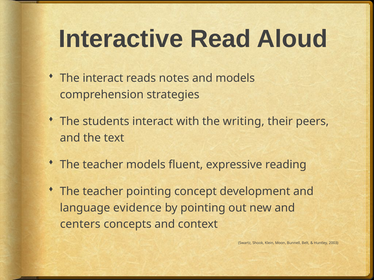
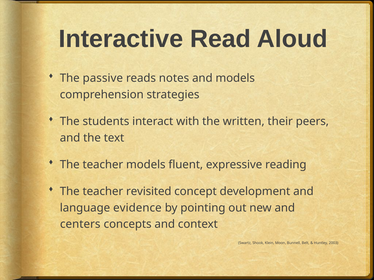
The interact: interact -> passive
writing: writing -> written
teacher pointing: pointing -> revisited
